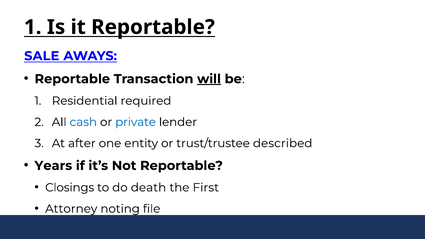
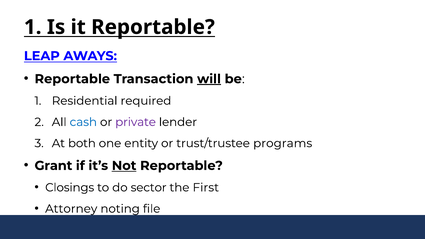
SALE: SALE -> LEAP
private colour: blue -> purple
after: after -> both
described: described -> programs
Years: Years -> Grant
Not underline: none -> present
death: death -> sector
